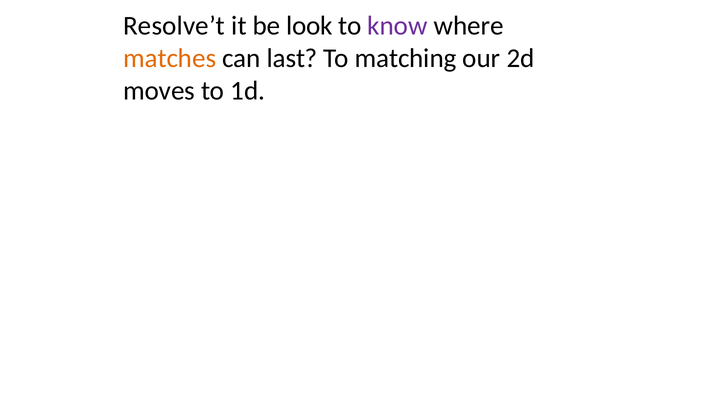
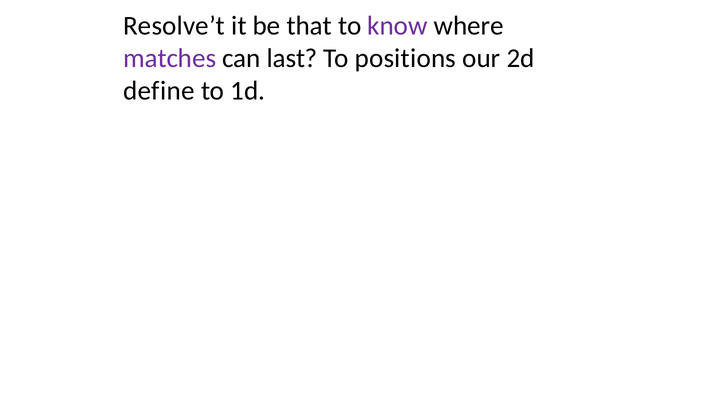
look: look -> that
matches colour: orange -> purple
matching: matching -> positions
moves: moves -> define
